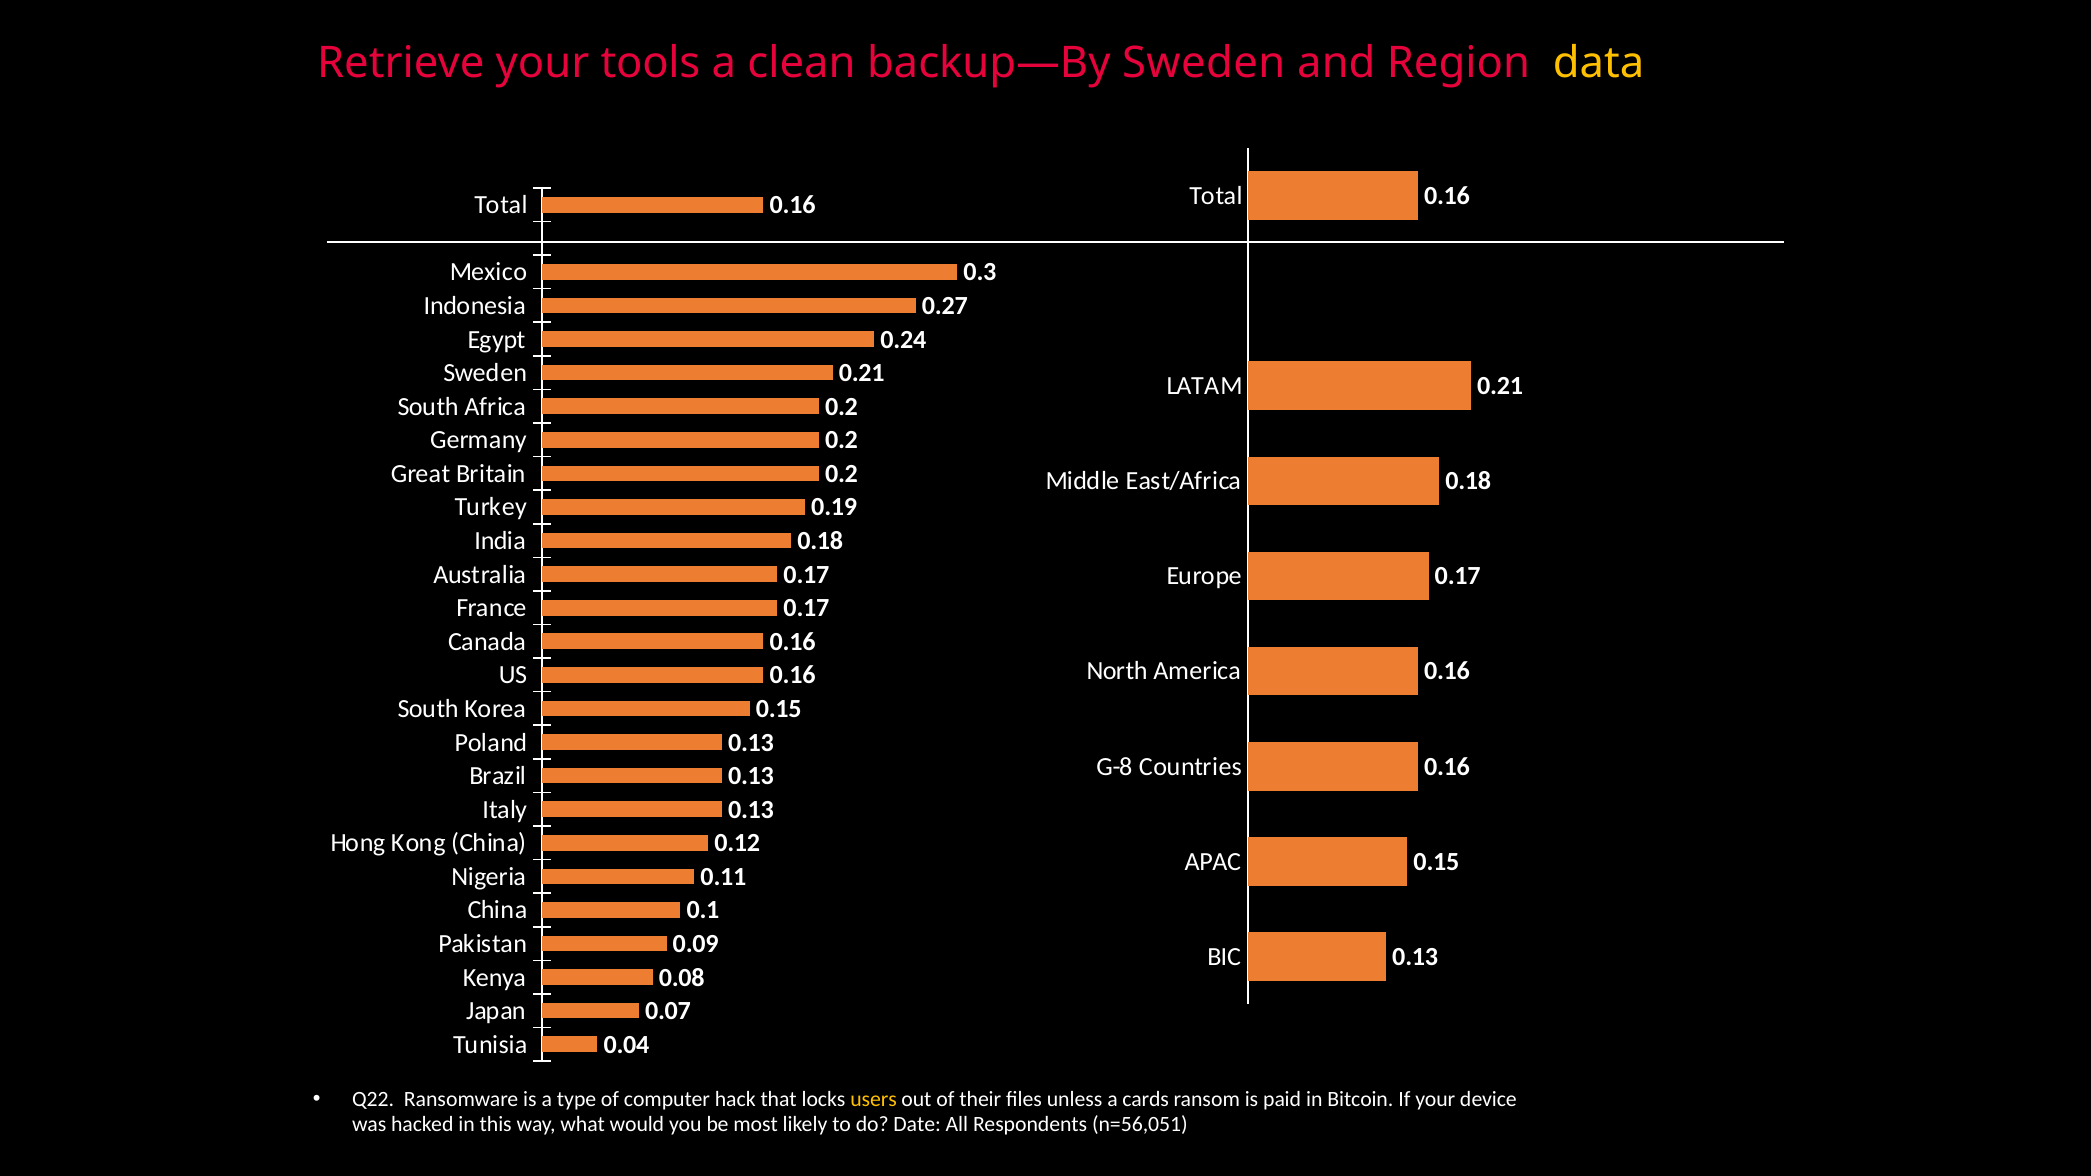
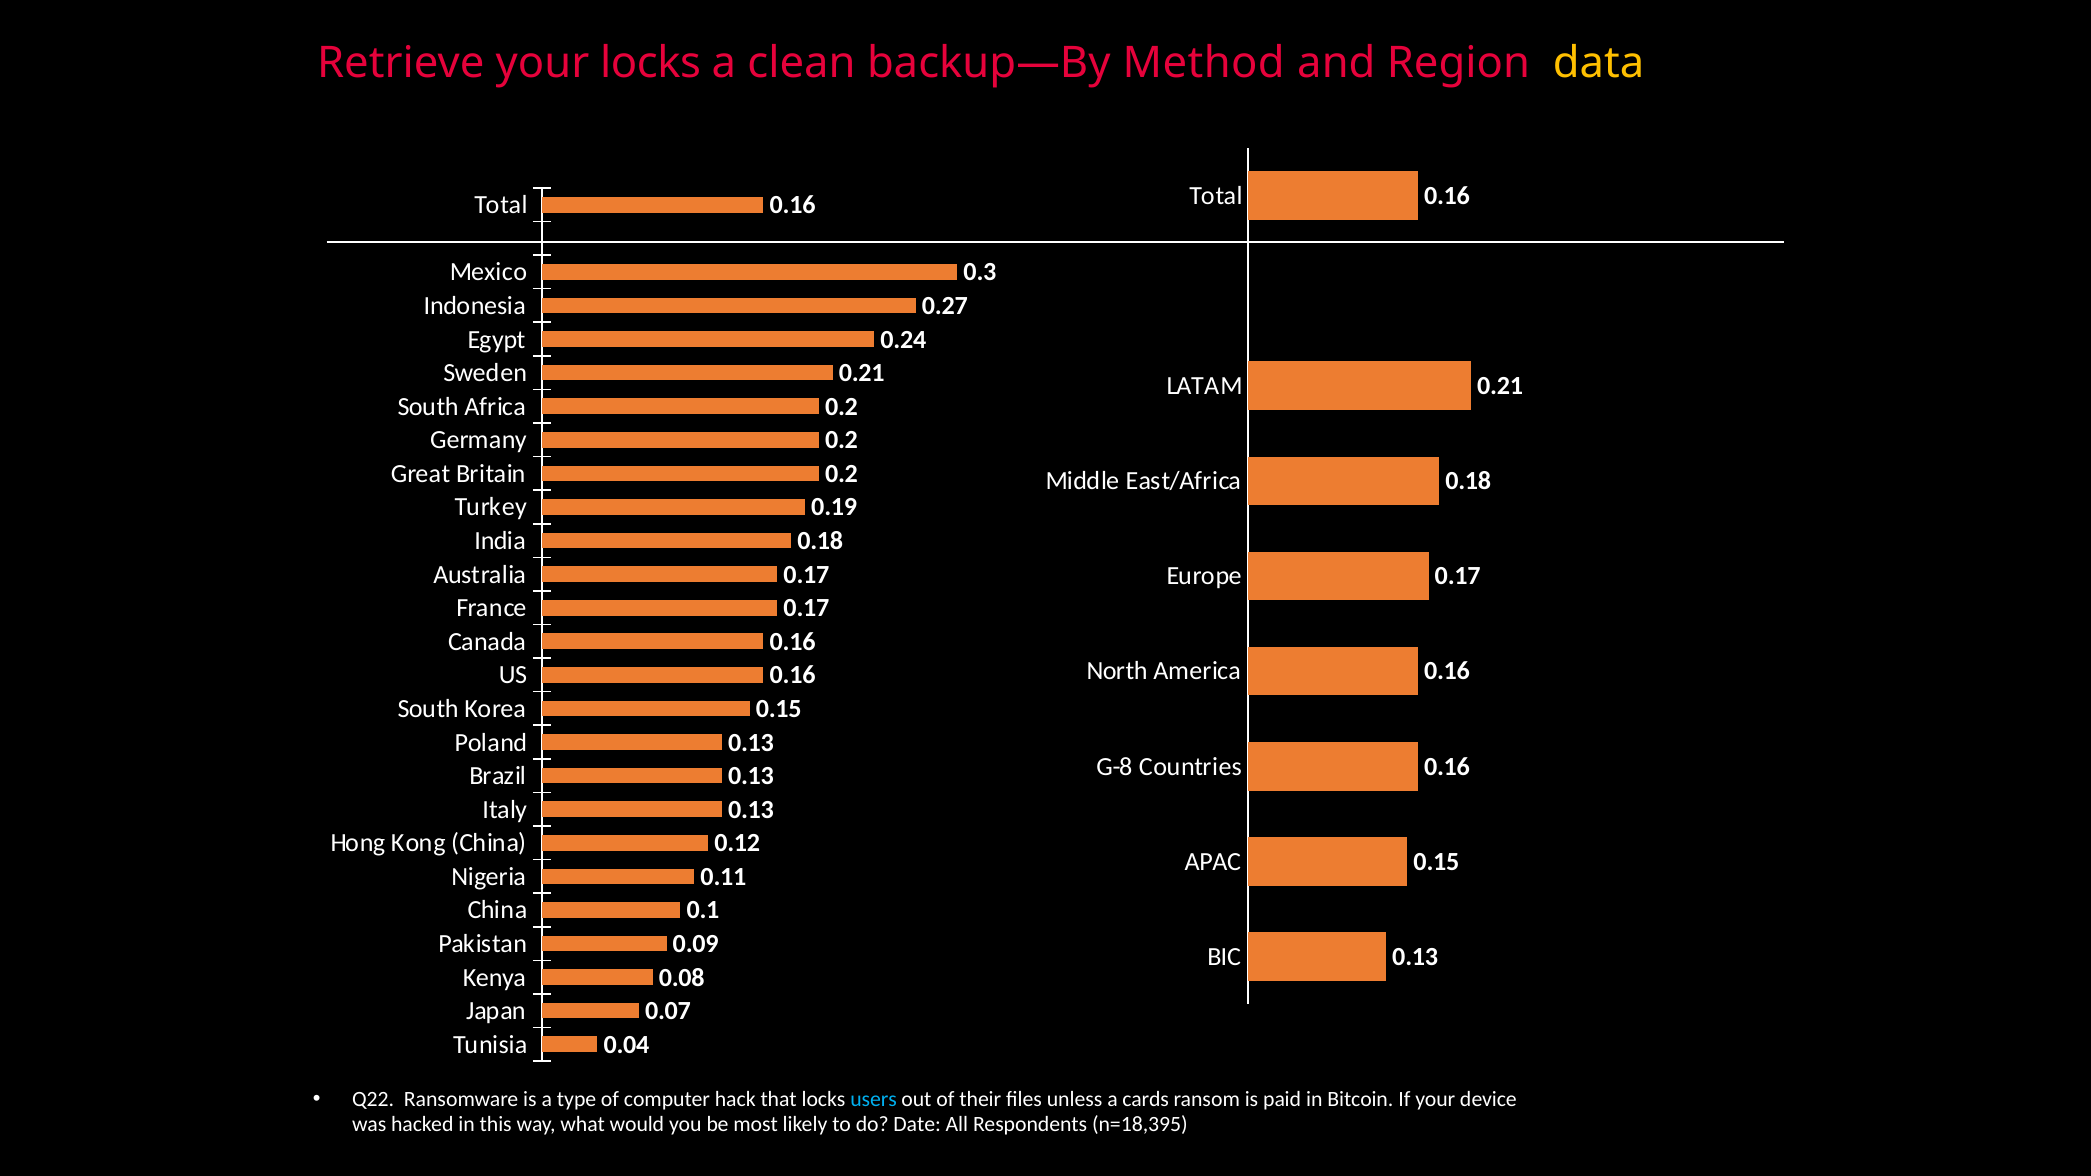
your tools: tools -> locks
backup—By Sweden: Sweden -> Method
users colour: yellow -> light blue
n=56,051: n=56,051 -> n=18,395
